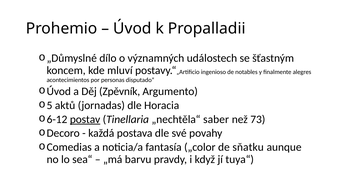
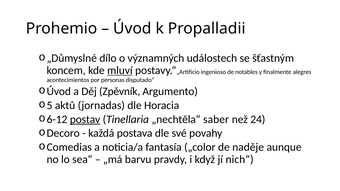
mluví underline: none -> present
73: 73 -> 24
sňatku: sňatku -> naděje
tuya“: tuya“ -> nich“
